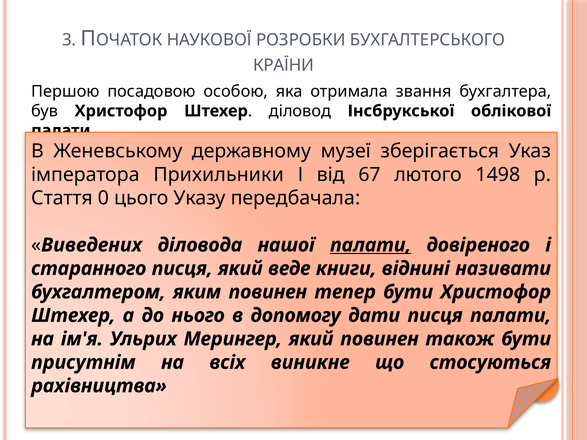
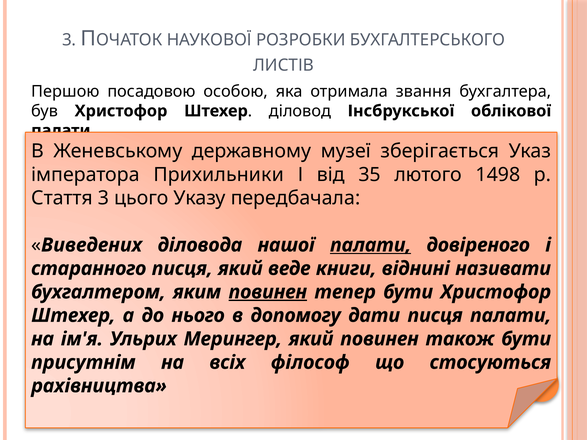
КРАЇНИ: КРАЇНИ -> ЛИСТІВ
67: 67 -> 35
Стаття 0: 0 -> 3
повинен at (268, 292) underline: none -> present
виникне: виникне -> філософ
